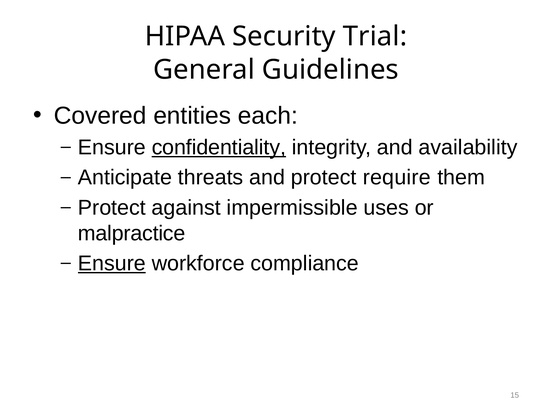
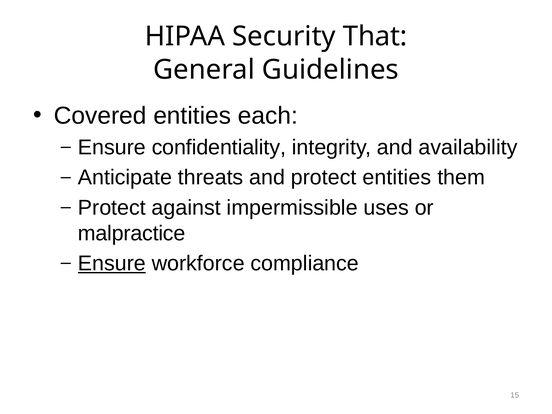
Trial: Trial -> That
confidentiality underline: present -> none
protect require: require -> entities
